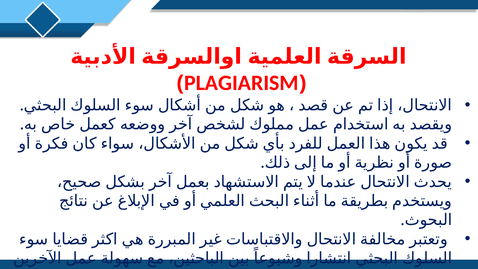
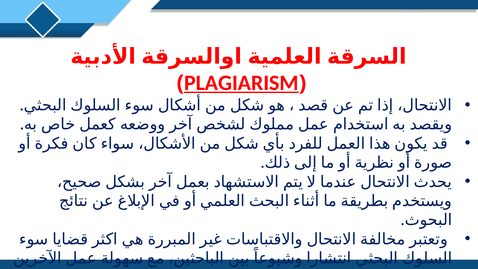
PLAGIARISM underline: none -> present
